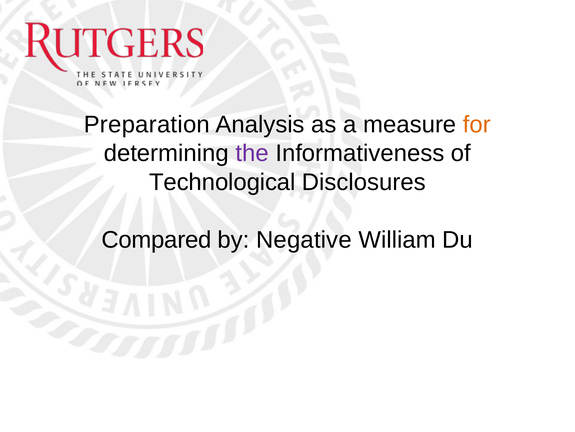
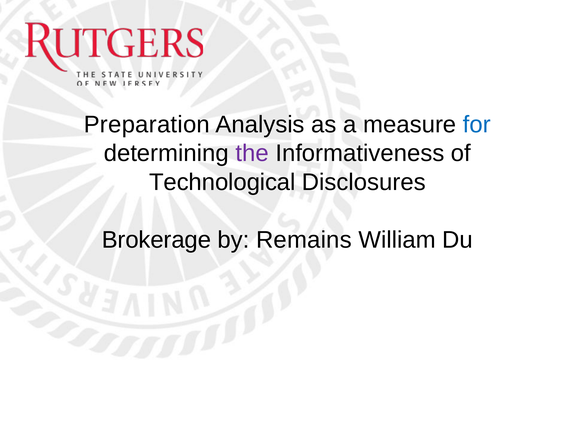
for colour: orange -> blue
Compared: Compared -> Brokerage
Negative: Negative -> Remains
